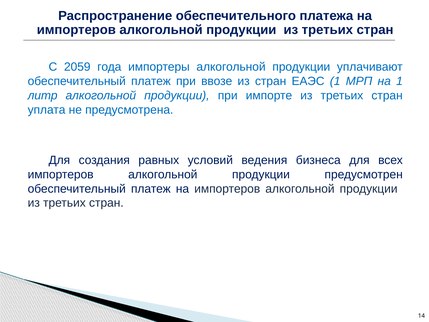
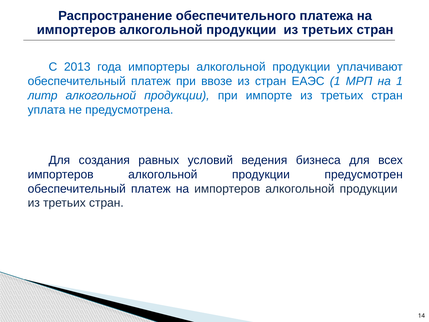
2059: 2059 -> 2013
